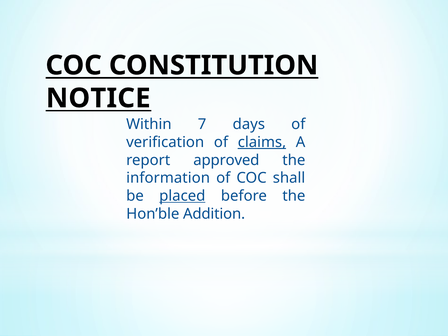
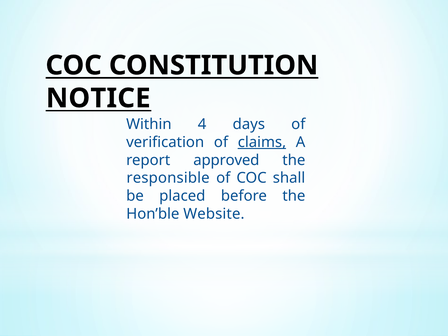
7: 7 -> 4
information: information -> responsible
placed underline: present -> none
Addition: Addition -> Website
